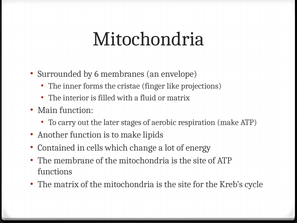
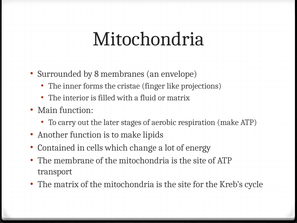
6: 6 -> 8
functions: functions -> transport
